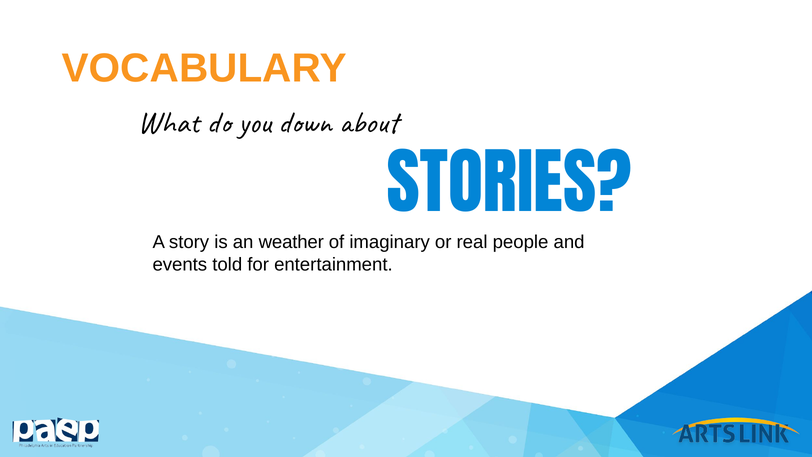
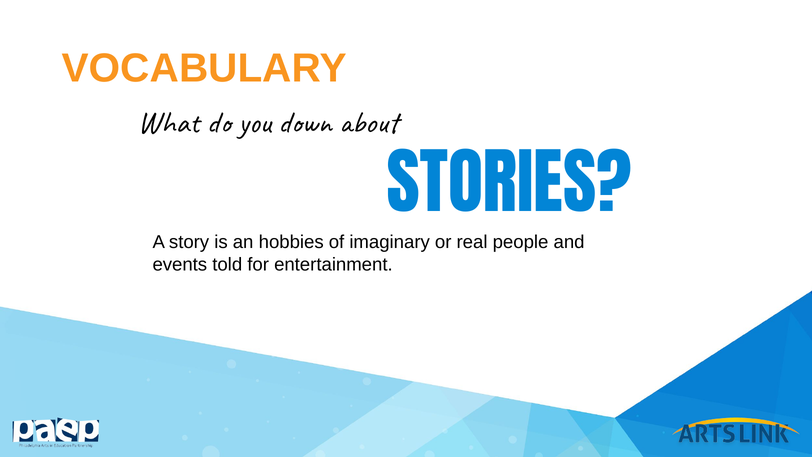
weather: weather -> hobbies
